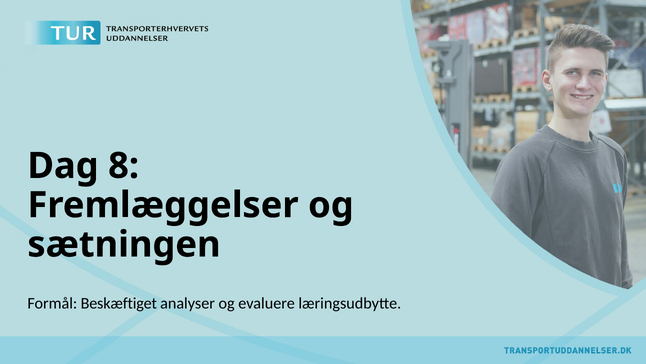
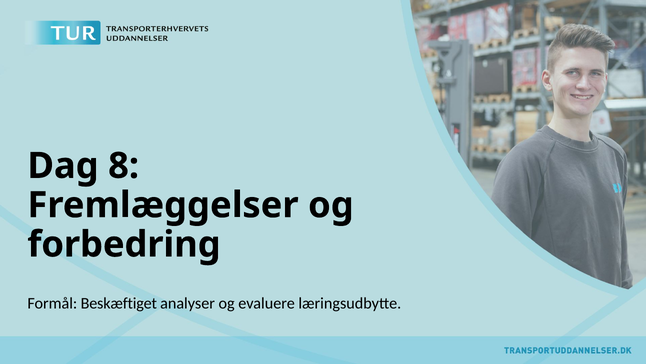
sætningen: sætningen -> forbedring
